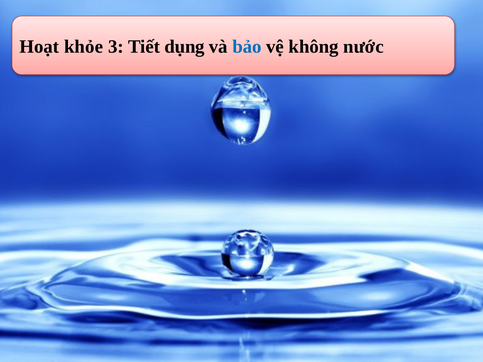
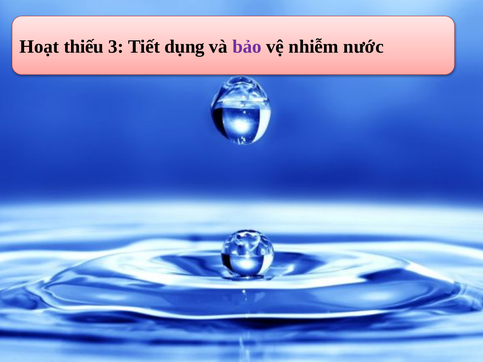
khỏe: khỏe -> thiếu
bảo colour: blue -> purple
không: không -> nhiễm
